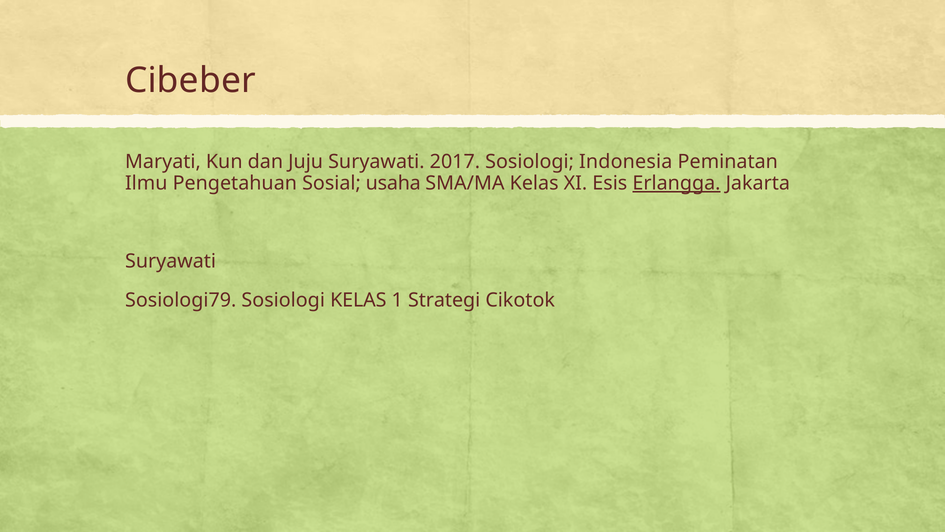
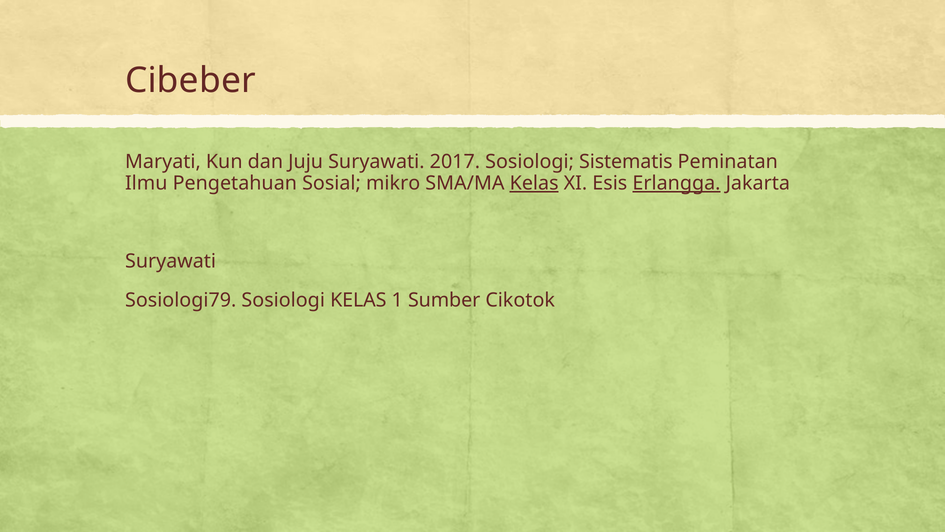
Indonesia: Indonesia -> Sistematis
usaha: usaha -> mikro
Kelas at (534, 183) underline: none -> present
Strategi: Strategi -> Sumber
